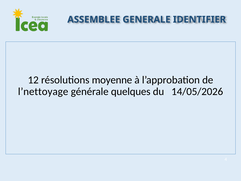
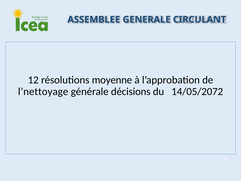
IDENTIFIER: IDENTIFIER -> CIRCULANT
quelques: quelques -> décisions
14/05/2026: 14/05/2026 -> 14/05/2072
